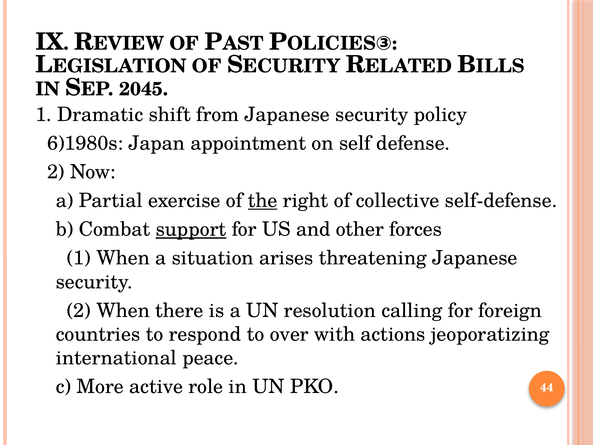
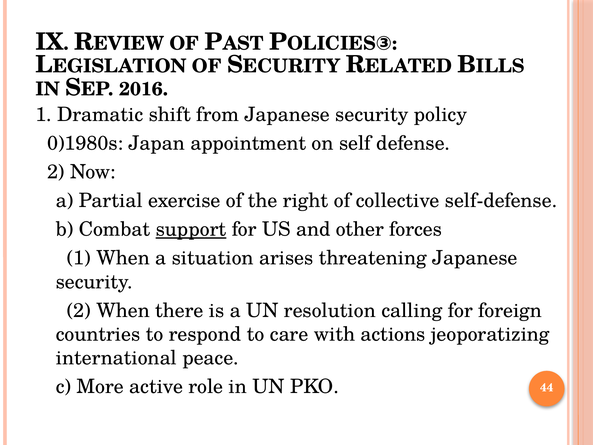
2045: 2045 -> 2016
6)1980s: 6)1980s -> 0)1980s
the underline: present -> none
over: over -> care
